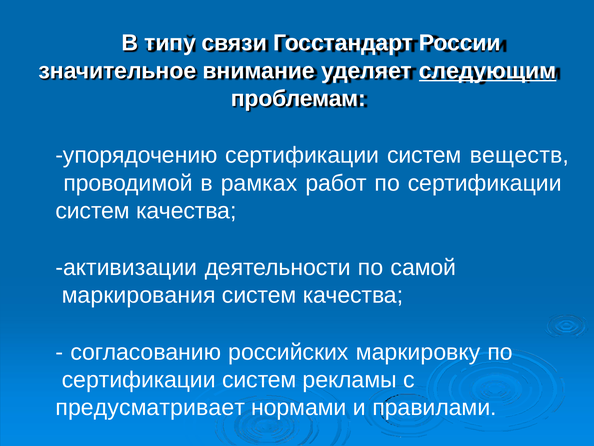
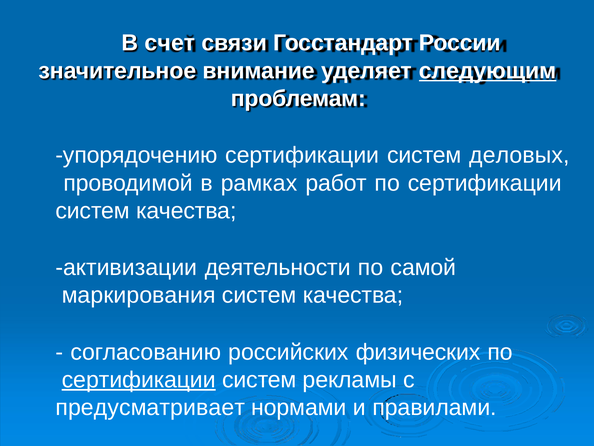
типу: типу -> счет
веществ: веществ -> деловых
маркировку: маркировку -> физических
сертификации at (139, 379) underline: none -> present
